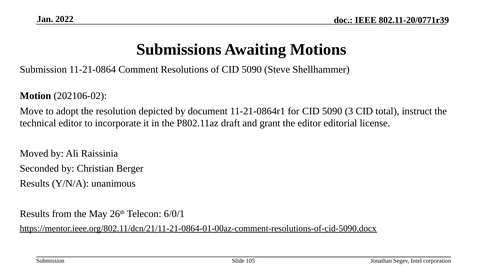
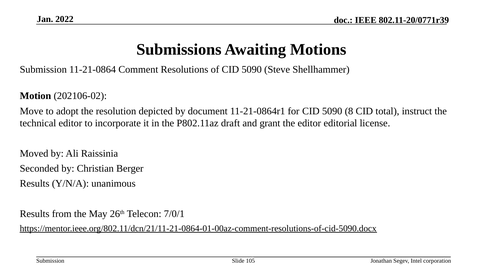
3: 3 -> 8
6/0/1: 6/0/1 -> 7/0/1
